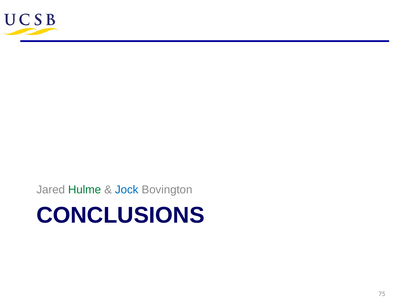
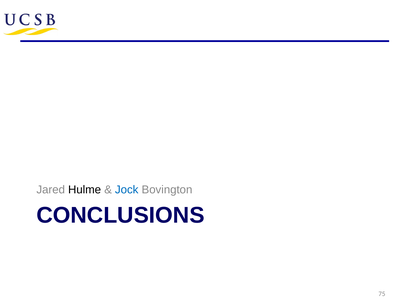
Hulme colour: green -> black
